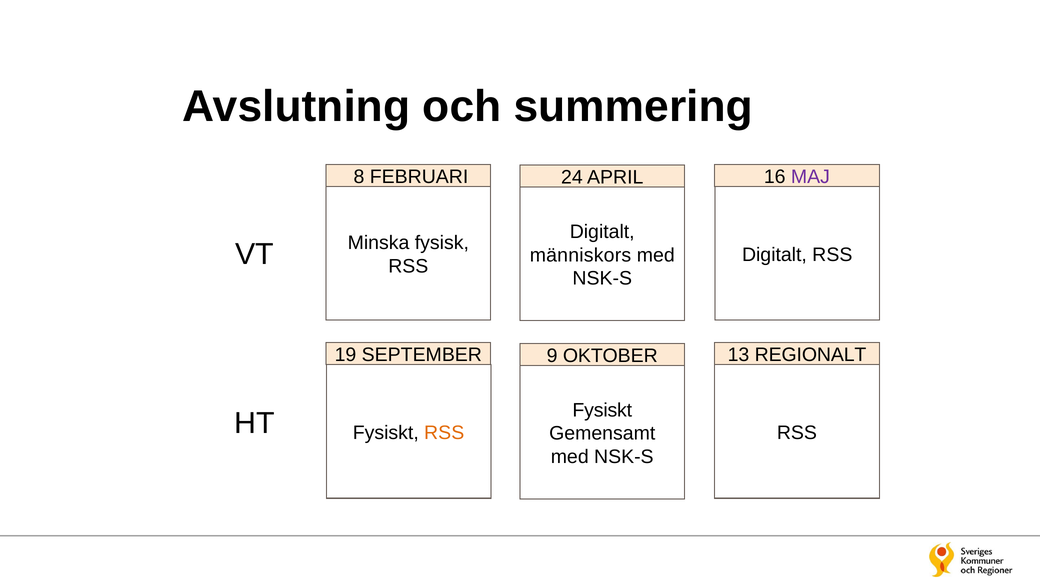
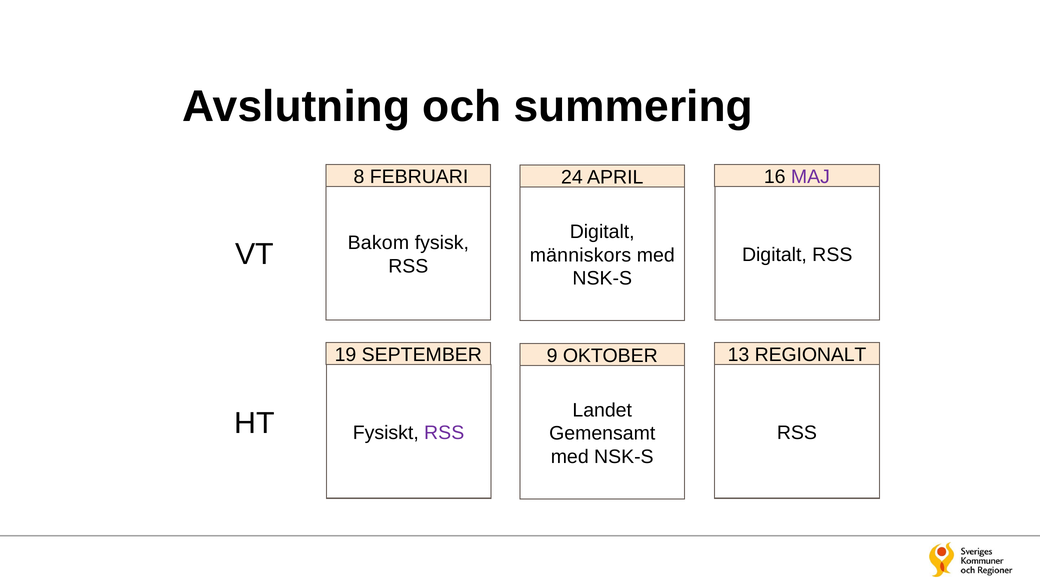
Minska: Minska -> Bakom
Fysiskt at (602, 410): Fysiskt -> Landet
RSS at (444, 433) colour: orange -> purple
